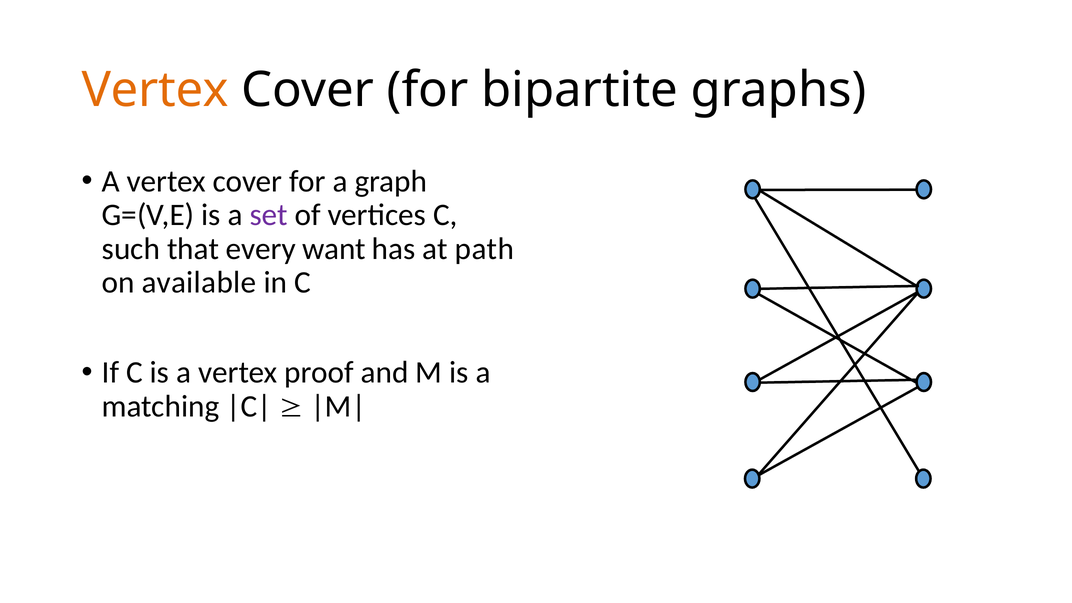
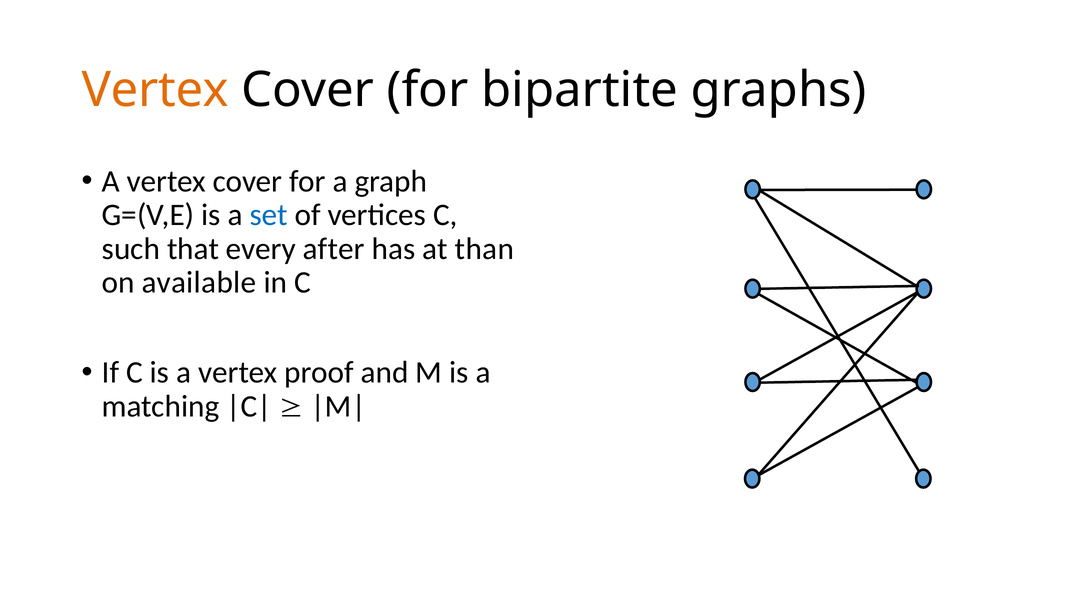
set colour: purple -> blue
want: want -> after
path: path -> than
